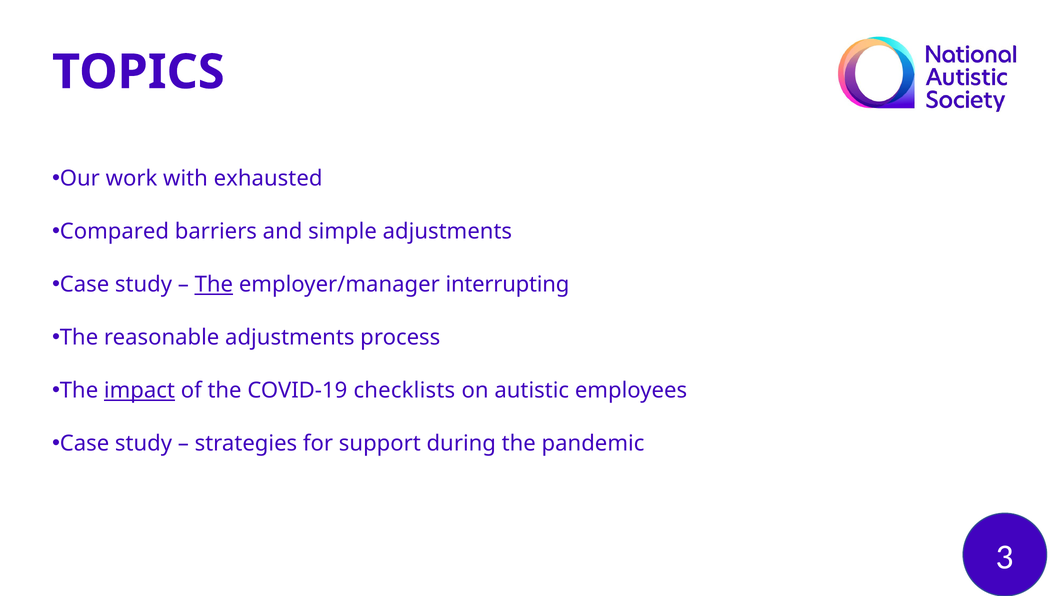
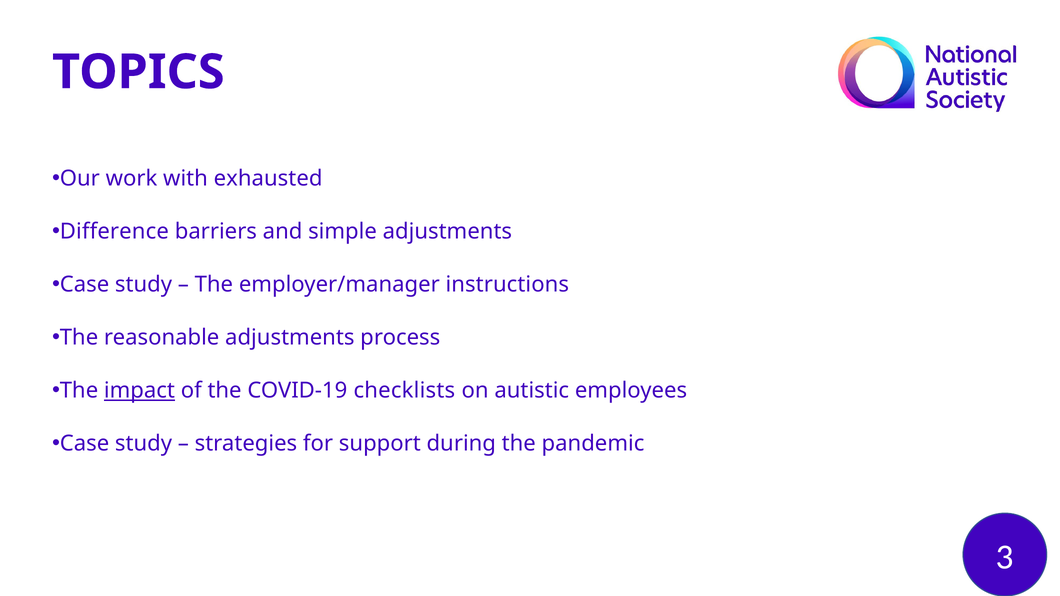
Compared: Compared -> Difference
The at (214, 285) underline: present -> none
interrupting: interrupting -> instructions
